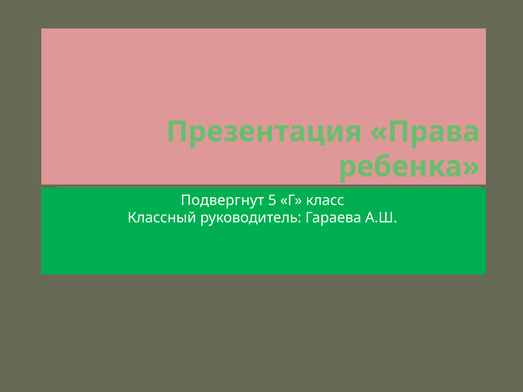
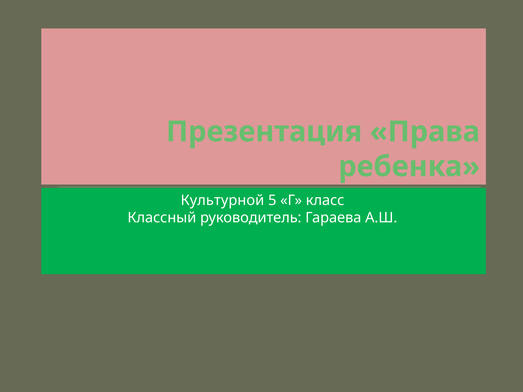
Подвергнут: Подвергнут -> Культурной
